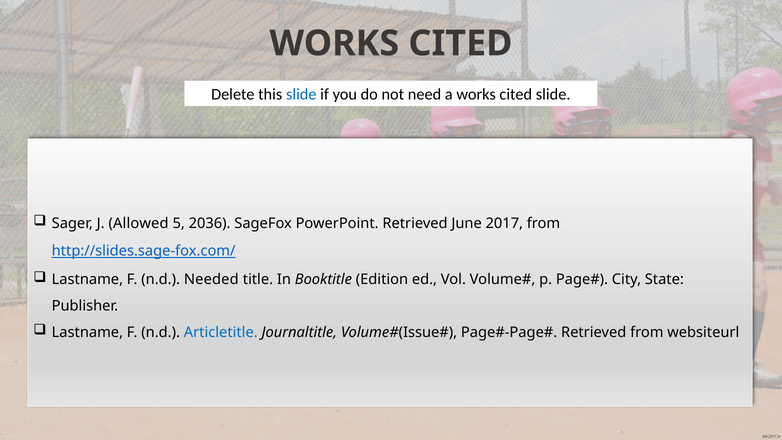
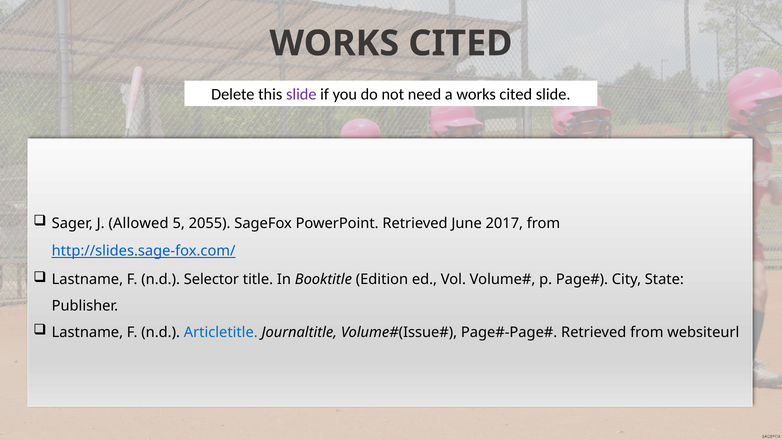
slide at (301, 95) colour: blue -> purple
2036: 2036 -> 2055
Needed: Needed -> Selector
